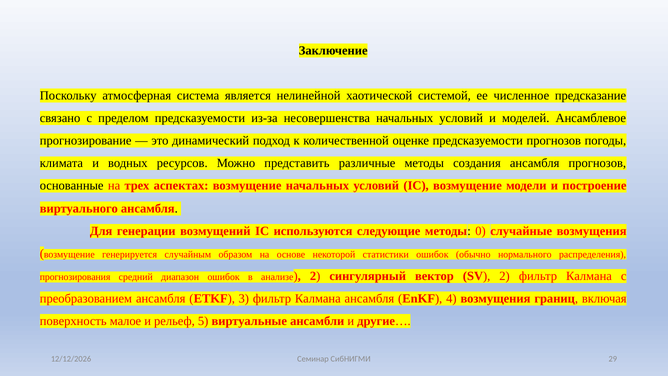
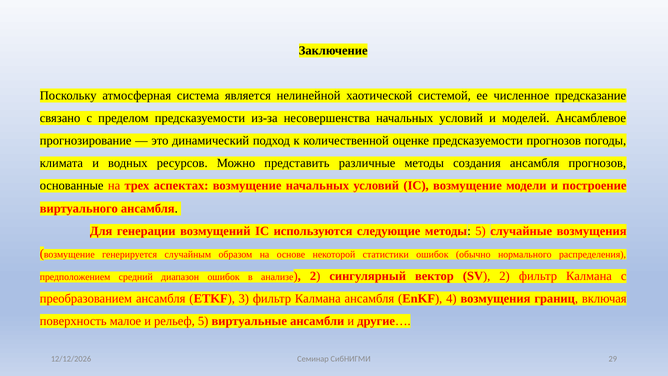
методы 0: 0 -> 5
прогнозирования: прогнозирования -> предположением
